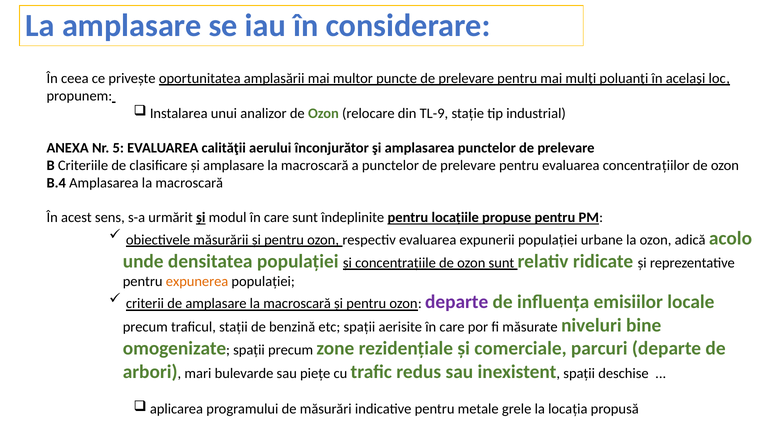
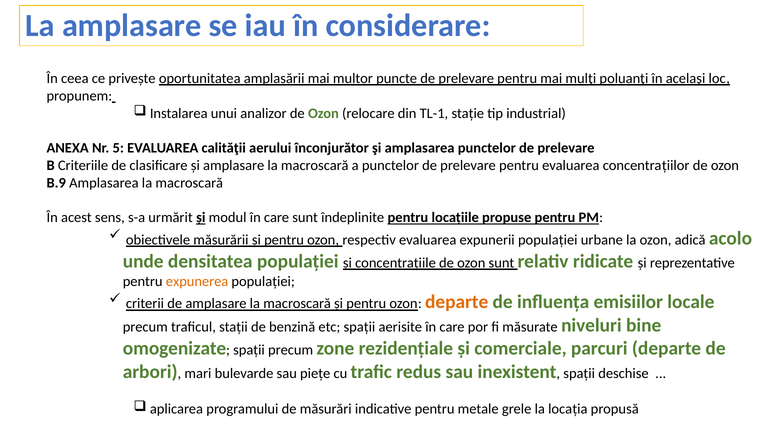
TL-9: TL-9 -> TL-1
B.4: B.4 -> B.9
departe at (457, 302) colour: purple -> orange
